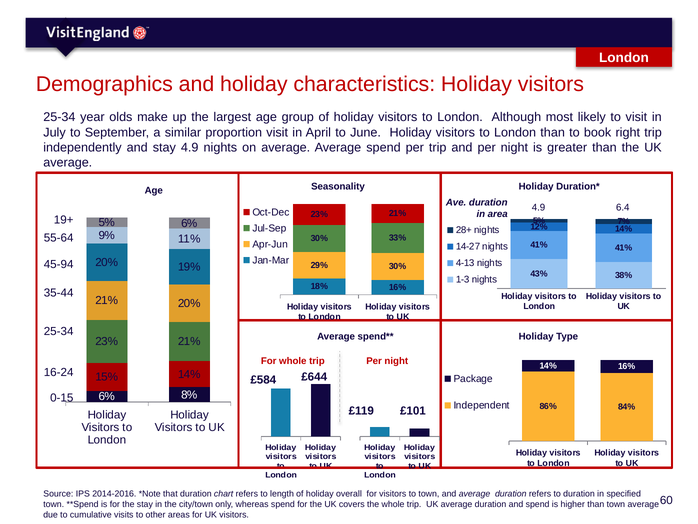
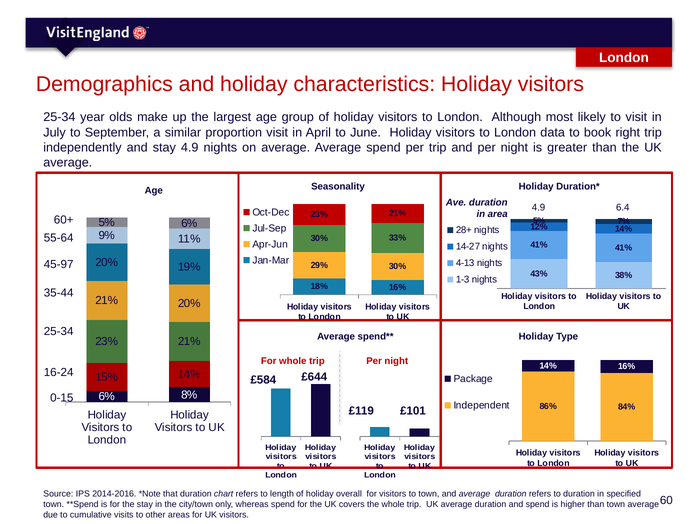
London than: than -> data
19+: 19+ -> 60+
45-94: 45-94 -> 45-97
